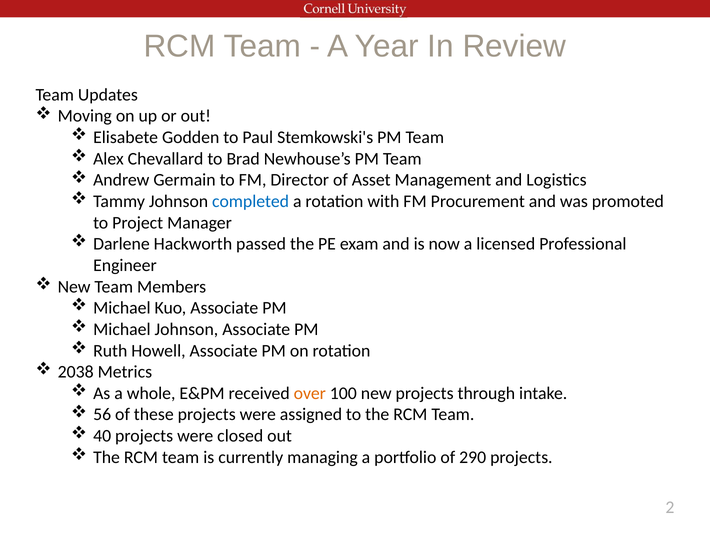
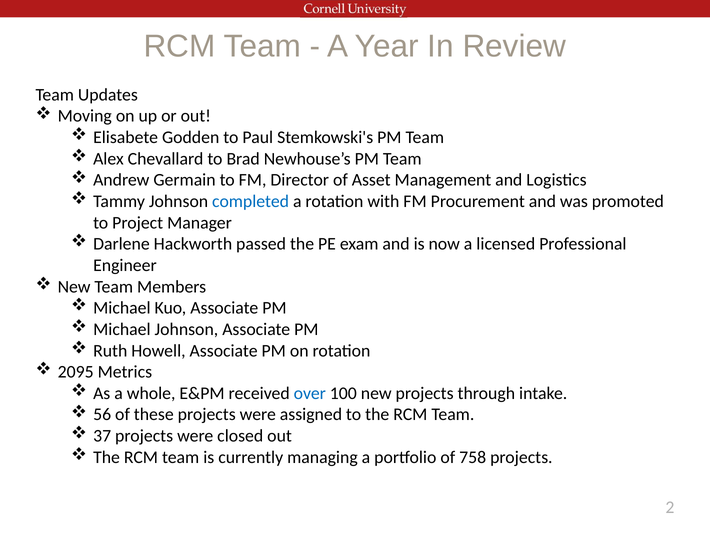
2038: 2038 -> 2095
over colour: orange -> blue
40: 40 -> 37
290: 290 -> 758
